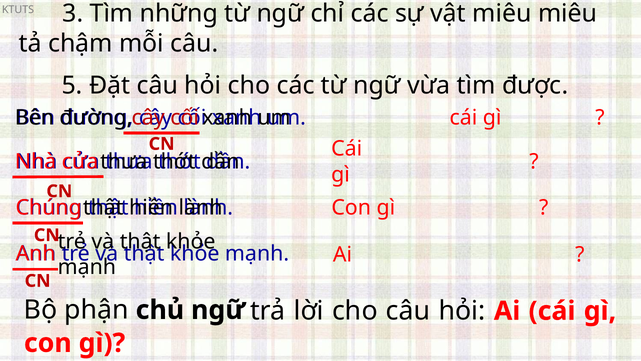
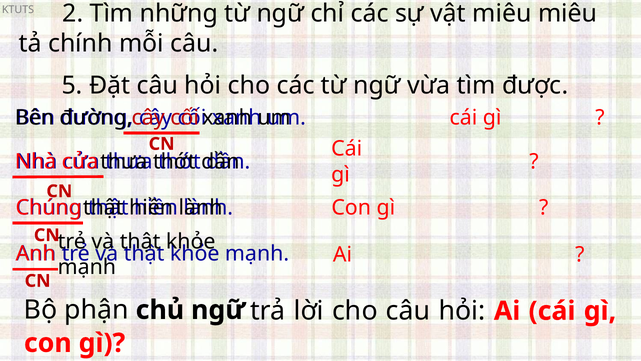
3: 3 -> 2
chậm: chậm -> chính
